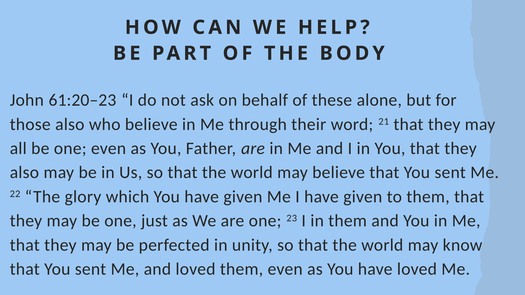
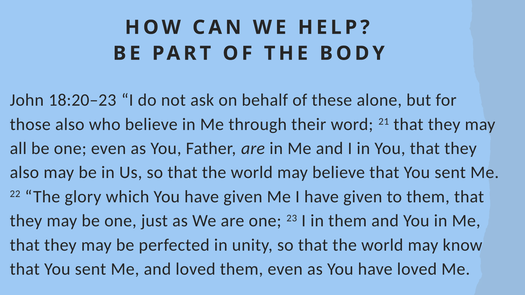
61:20–23: 61:20–23 -> 18:20–23
